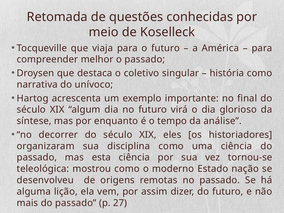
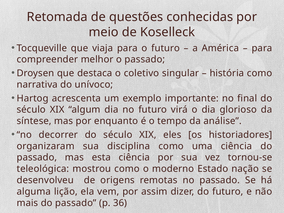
27: 27 -> 36
